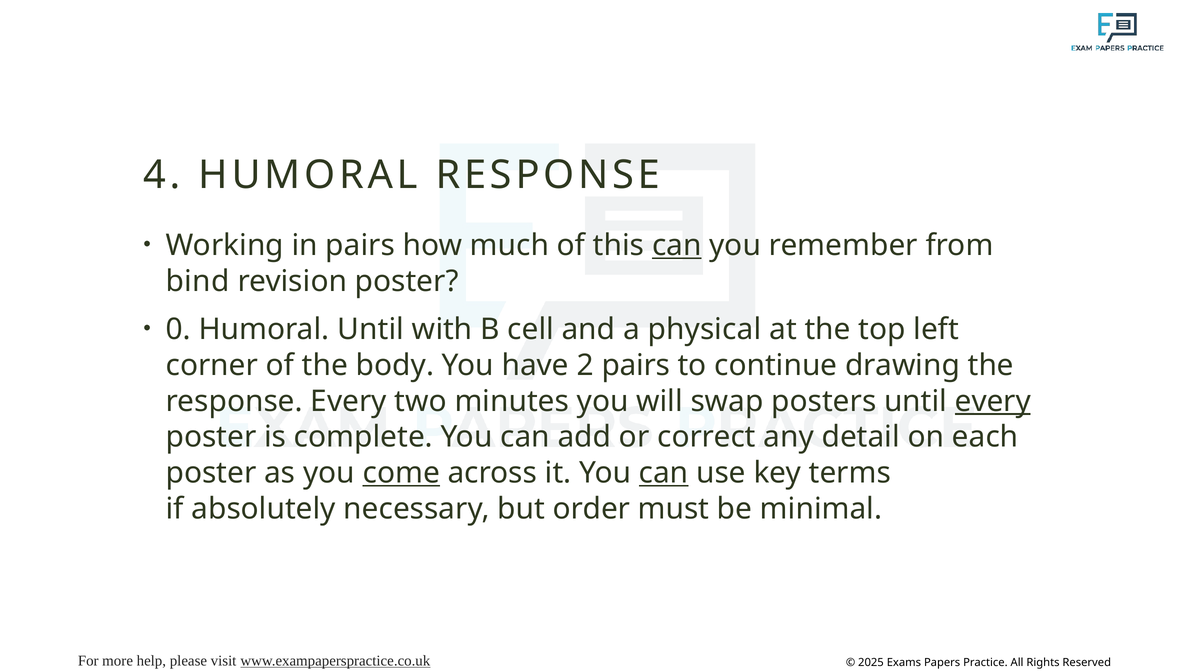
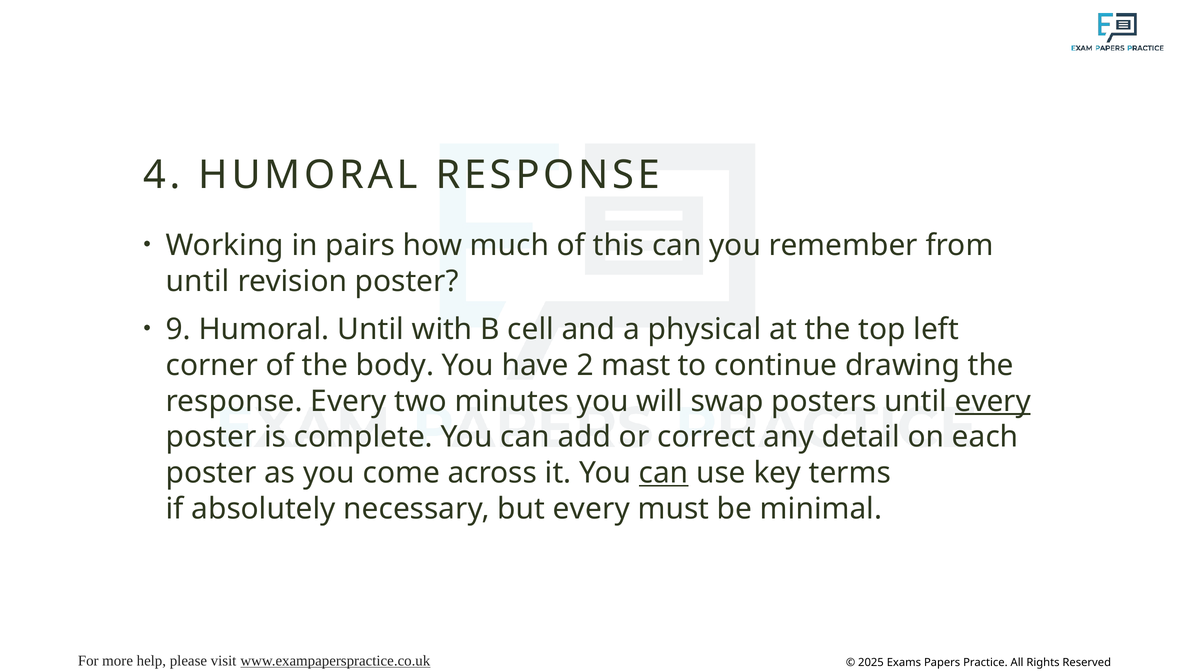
can at (677, 245) underline: present -> none
bind at (198, 281): bind -> until
0: 0 -> 9
2 pairs: pairs -> mast
come underline: present -> none
but order: order -> every
